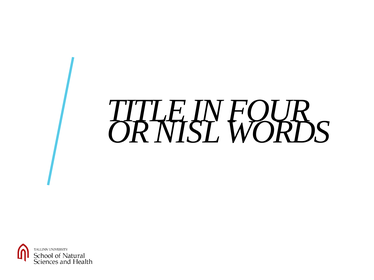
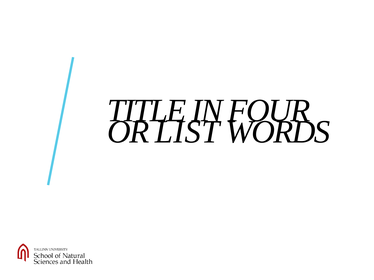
NISL: NISL -> LIST
